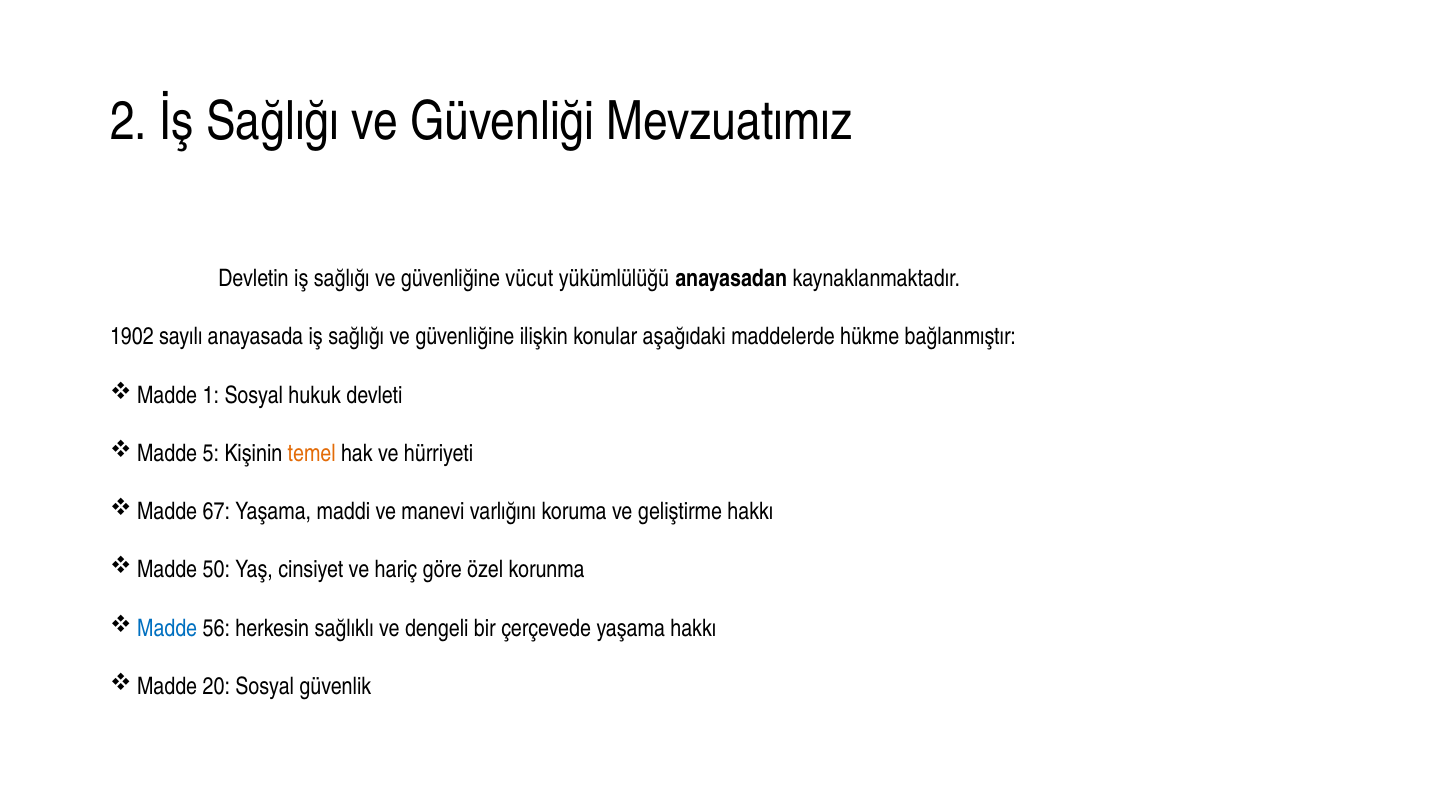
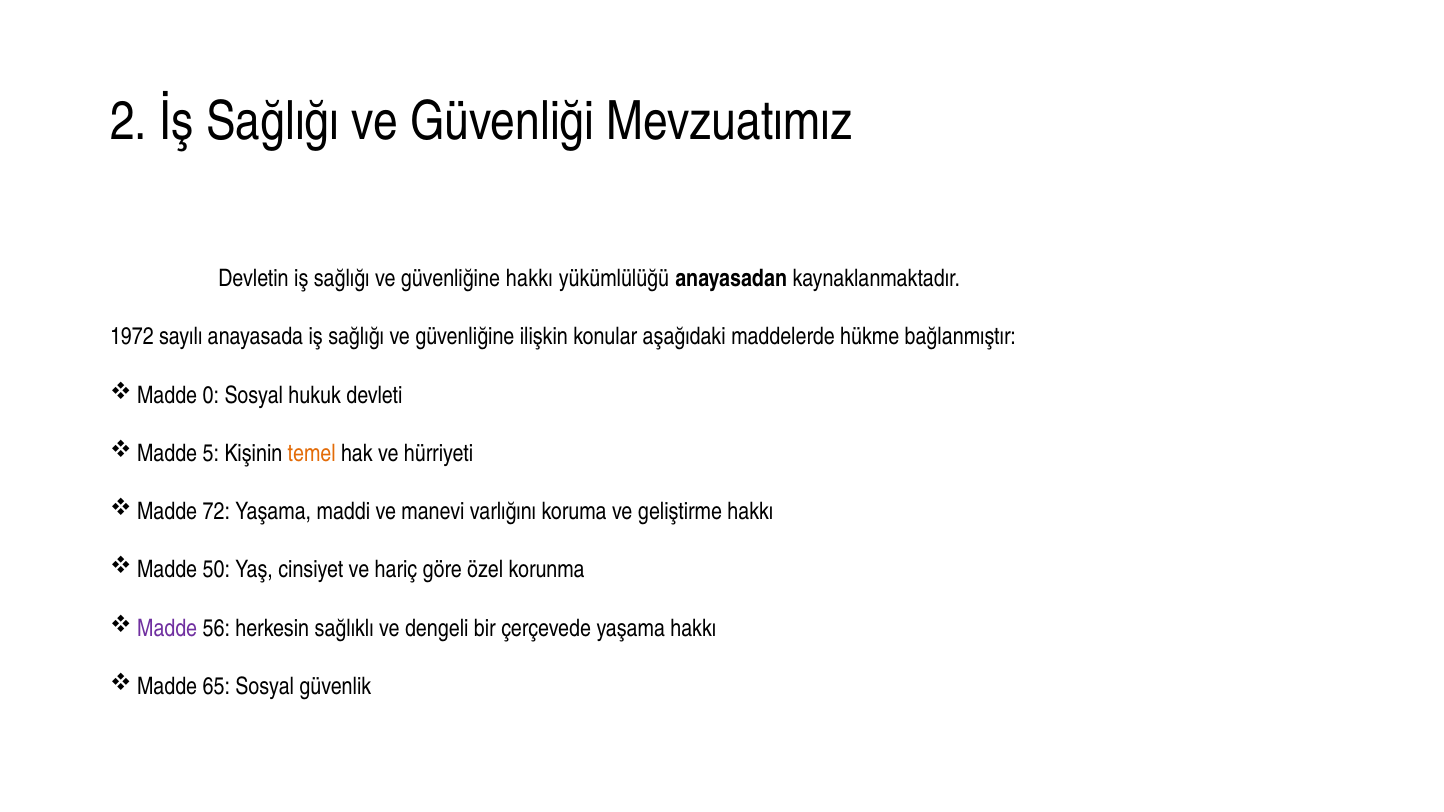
güvenliğine vücut: vücut -> hakkı
1902: 1902 -> 1972
1: 1 -> 0
67: 67 -> 72
Madde at (167, 628) colour: blue -> purple
20: 20 -> 65
